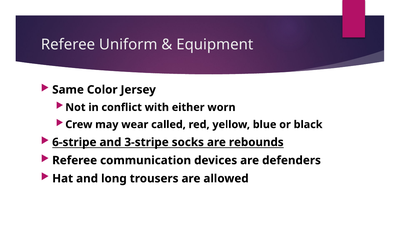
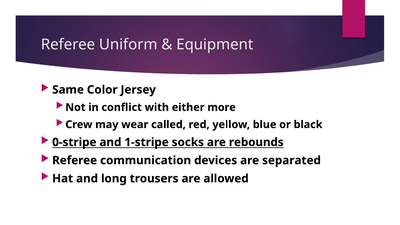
worn: worn -> more
6-stripe: 6-stripe -> 0-stripe
3-stripe: 3-stripe -> 1-stripe
defenders: defenders -> separated
